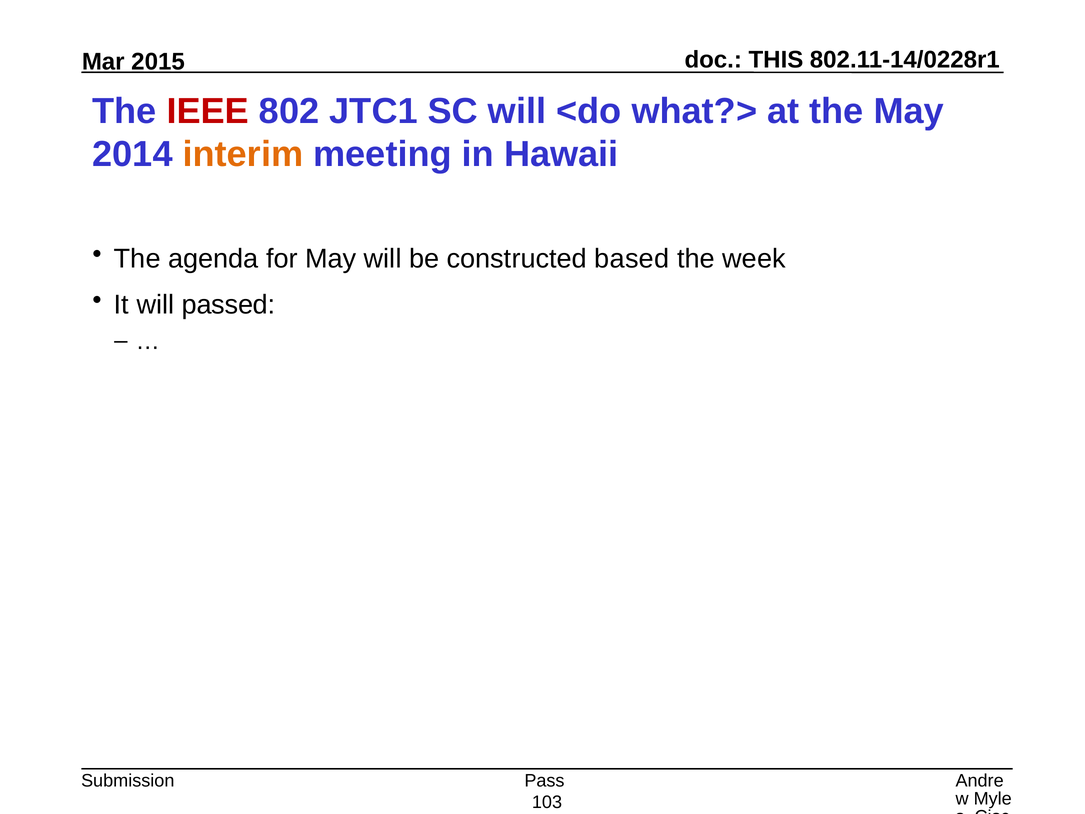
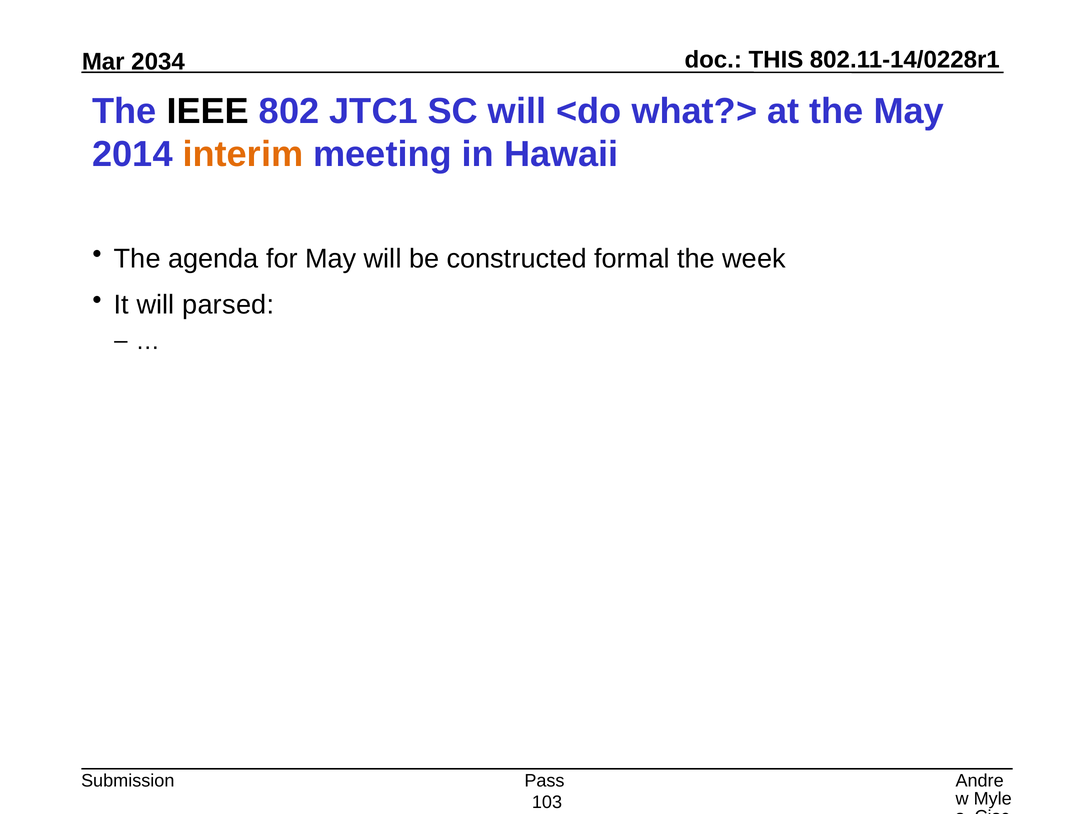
2015: 2015 -> 2034
IEEE colour: red -> black
based: based -> formal
passed: passed -> parsed
